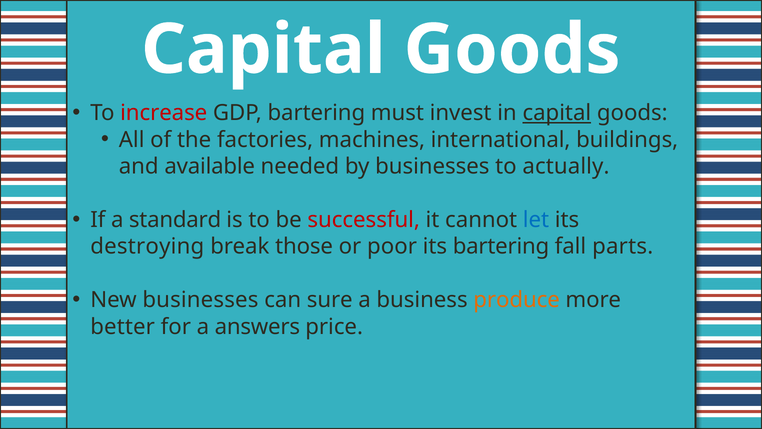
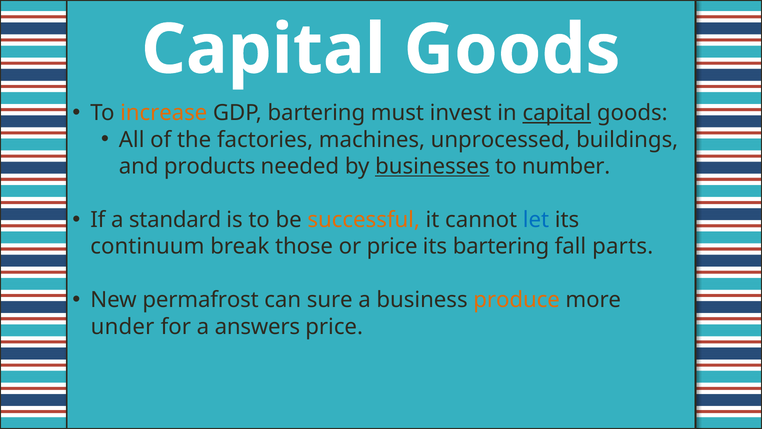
increase colour: red -> orange
international: international -> unprocessed
available: available -> products
businesses at (432, 166) underline: none -> present
actually: actually -> number
successful colour: red -> orange
destroying: destroying -> continuum
or poor: poor -> price
New businesses: businesses -> permafrost
better: better -> under
